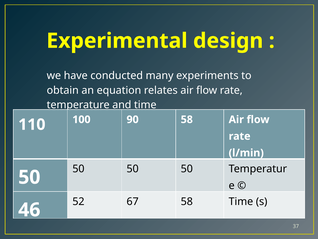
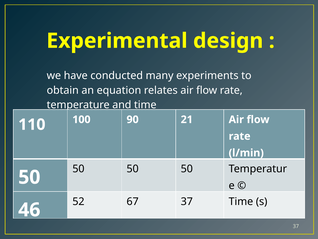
90 58: 58 -> 21
67 58: 58 -> 37
